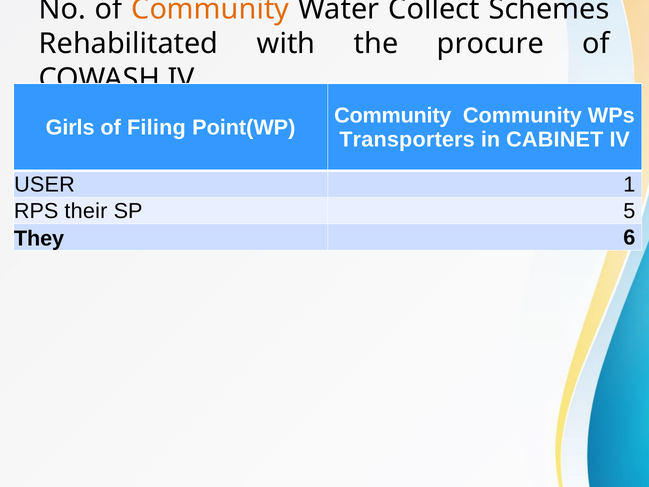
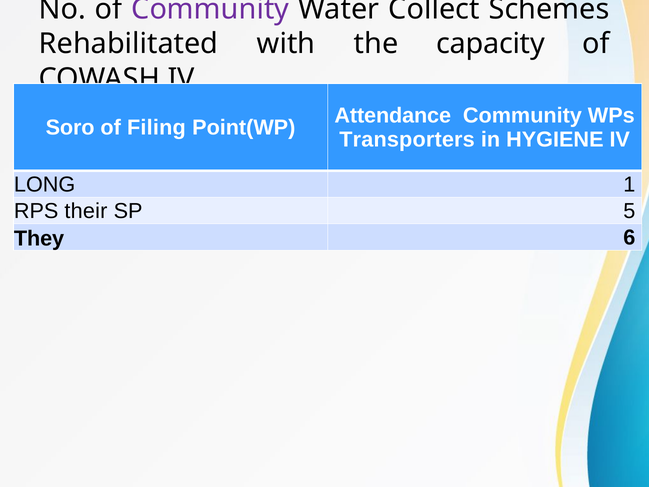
Community at (210, 9) colour: orange -> purple
procure: procure -> capacity
Community at (393, 116): Community -> Attendance
Girls: Girls -> Soro
CABINET: CABINET -> HYGIENE
USER: USER -> LONG
